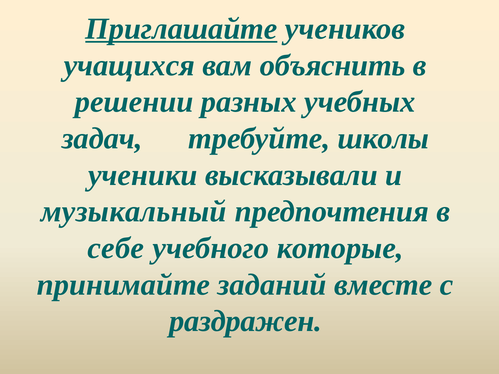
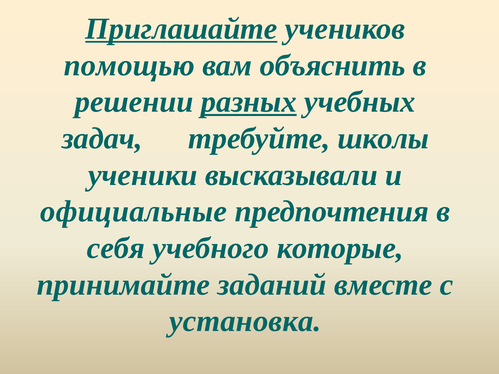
учащихся: учащихся -> помощью
разных underline: none -> present
музыкальный: музыкальный -> официальные
себе: себе -> себя
раздражен: раздражен -> установка
